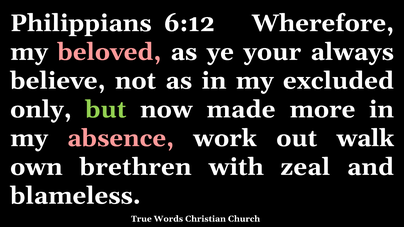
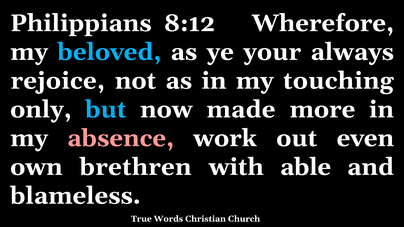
6:12: 6:12 -> 8:12
beloved colour: pink -> light blue
believe: believe -> rejoice
excluded: excluded -> touching
but colour: light green -> light blue
walk: walk -> even
zeal: zeal -> able
